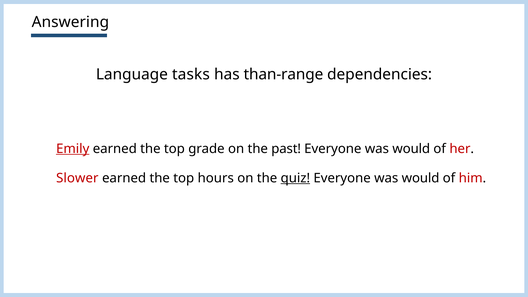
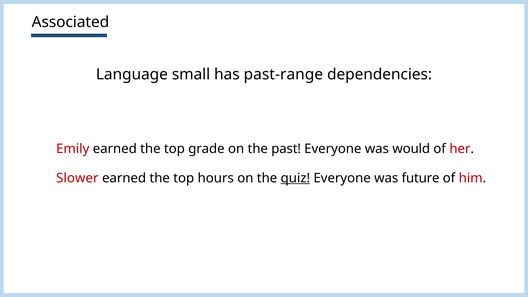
Answering: Answering -> Associated
tasks: tasks -> small
than-range: than-range -> past-range
Emily underline: present -> none
would at (421, 178): would -> future
